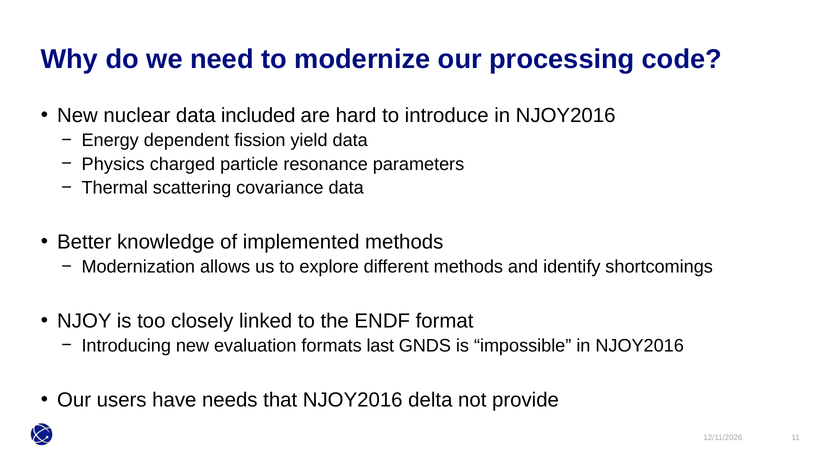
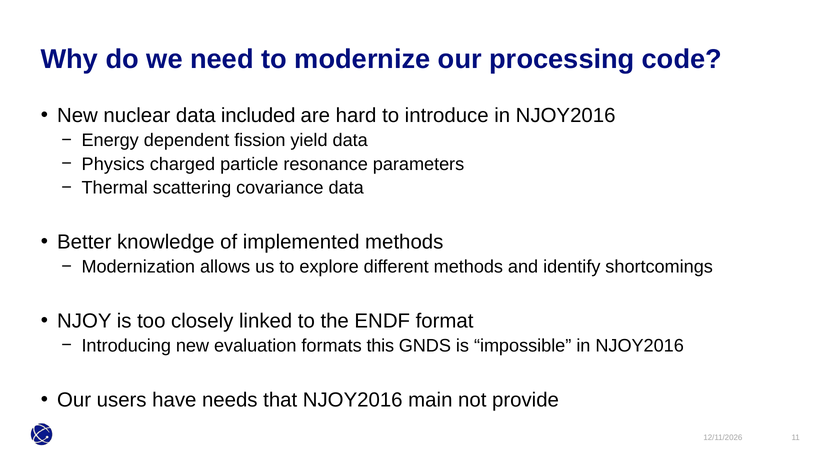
last: last -> this
delta: delta -> main
